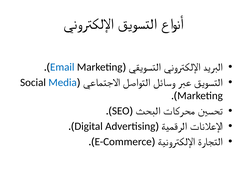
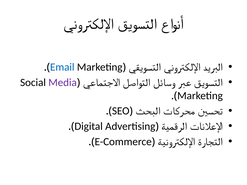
Media colour: blue -> purple
